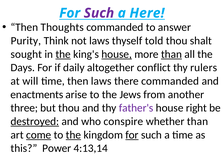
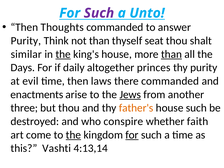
Here: Here -> Unto
not laws: laws -> than
told: told -> seat
sought: sought -> similar
house at (117, 54) underline: present -> none
conflict: conflict -> princes
thy rulers: rulers -> purity
will: will -> evil
Jews underline: none -> present
father's colour: purple -> orange
house right: right -> such
destroyed underline: present -> none
whether than: than -> faith
come underline: present -> none
Power: Power -> Vashti
